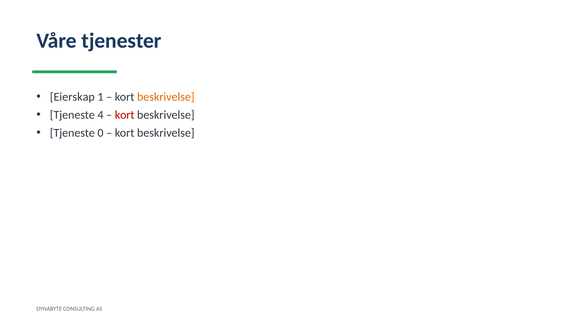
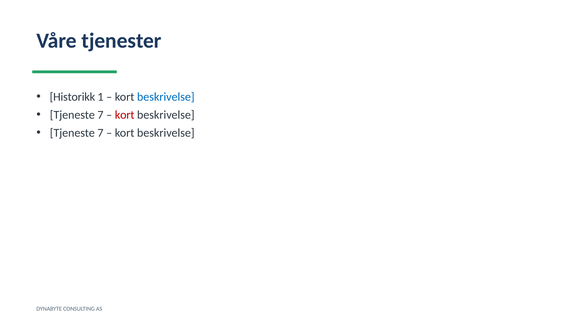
Eierskap: Eierskap -> Historikk
beskrivelse at (166, 97) colour: orange -> blue
4 at (100, 115): 4 -> 7
0 at (100, 133): 0 -> 7
